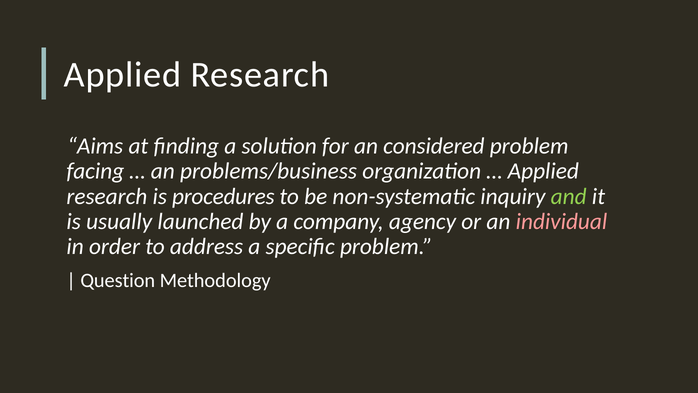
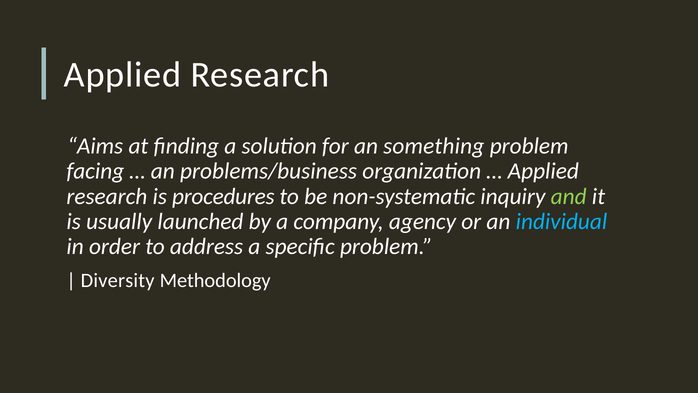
considered: considered -> something
individual colour: pink -> light blue
Question: Question -> Diversity
